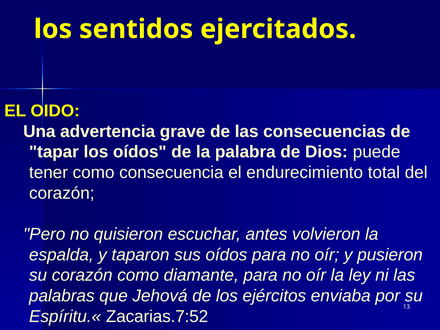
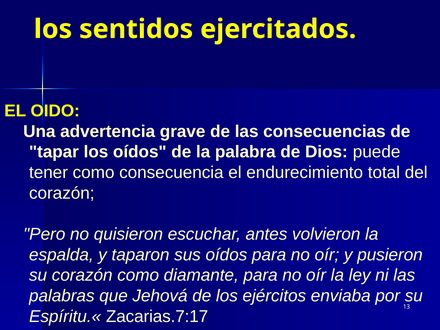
Zacarias.7:52: Zacarias.7:52 -> Zacarias.7:17
